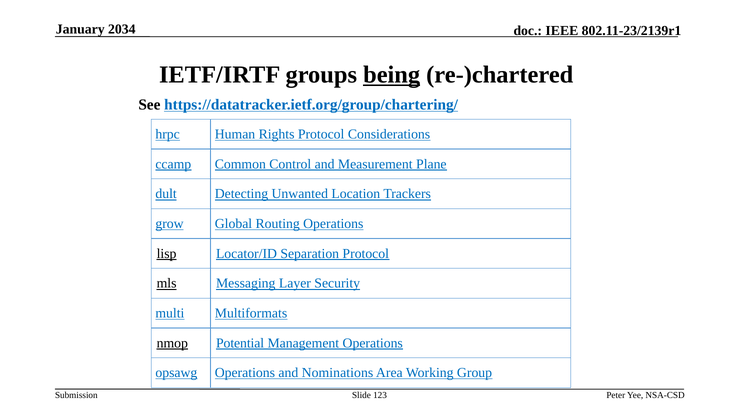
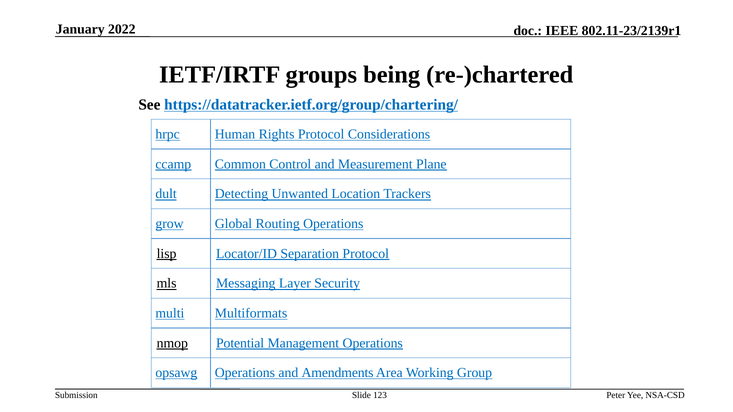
2034: 2034 -> 2022
being underline: present -> none
Nominations: Nominations -> Amendments
